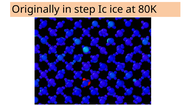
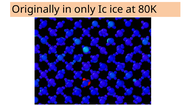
step: step -> only
